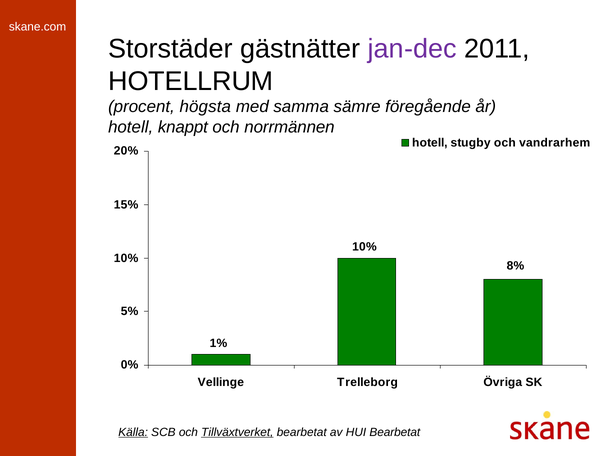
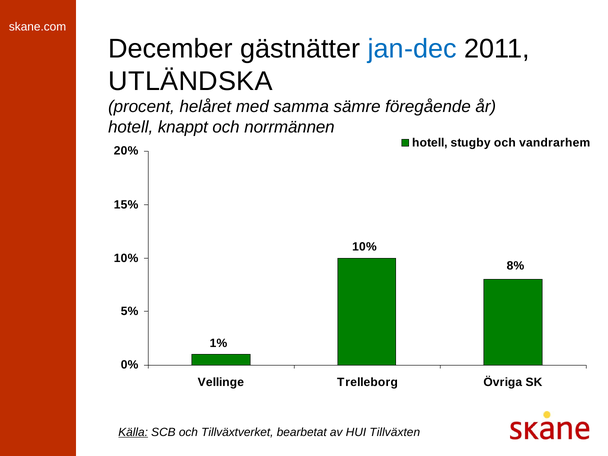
Storstäder: Storstäder -> December
jan-dec colour: purple -> blue
HOTELLRUM: HOTELLRUM -> UTLÄNDSKA
högsta: högsta -> helåret
Tillväxtverket underline: present -> none
HUI Bearbetat: Bearbetat -> Tillväxten
